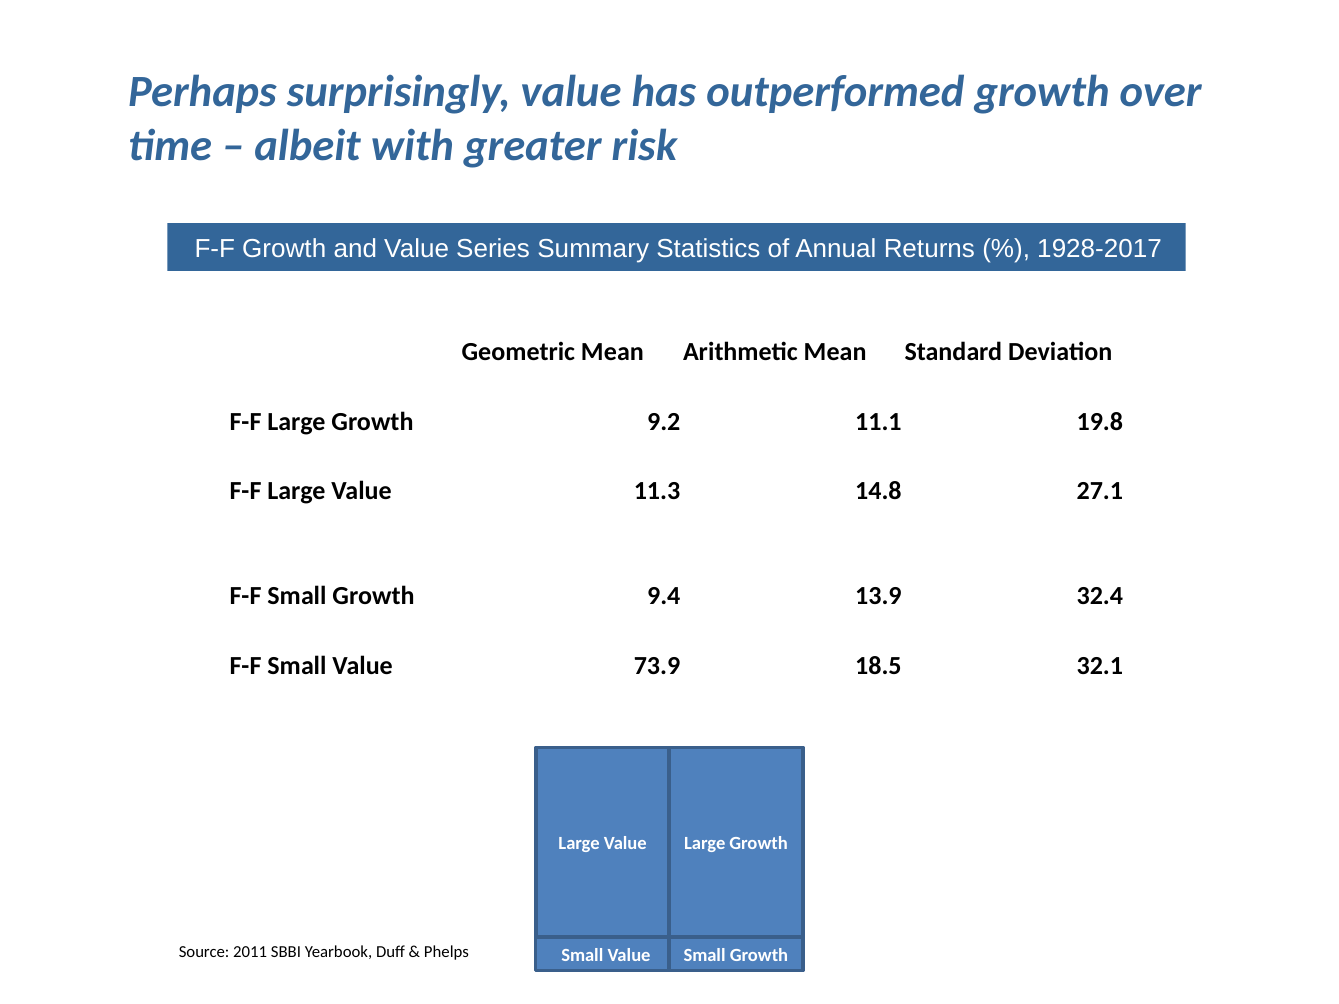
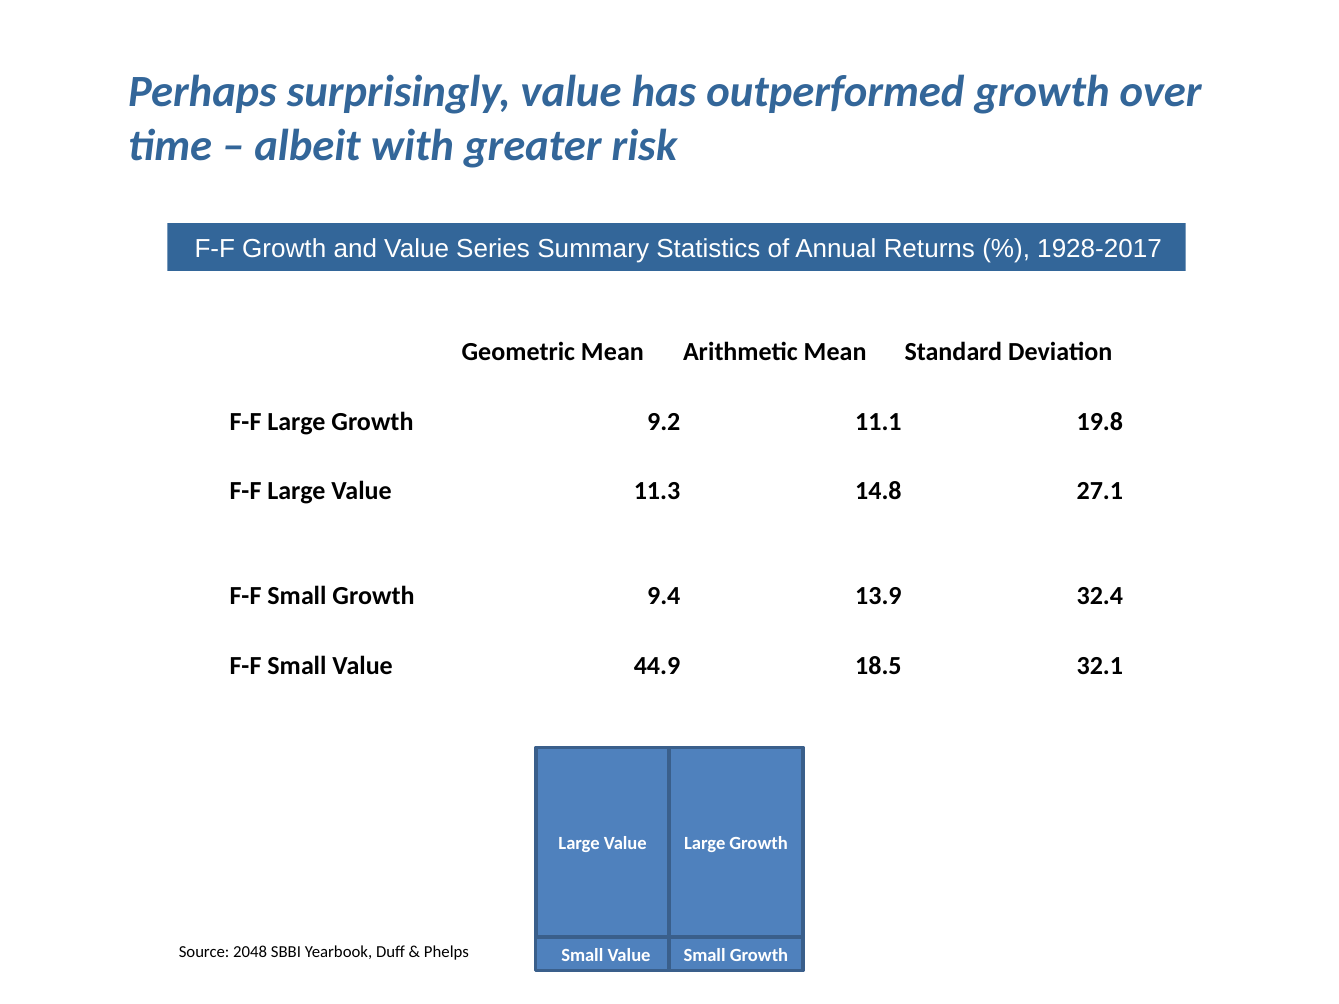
73.9: 73.9 -> 44.9
2011: 2011 -> 2048
